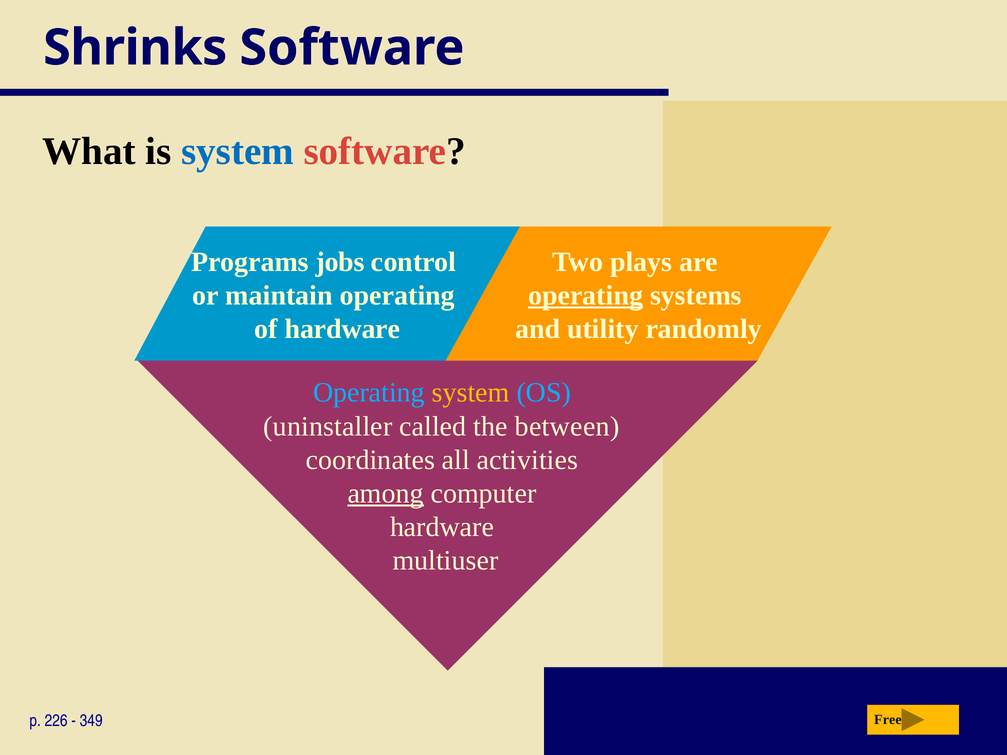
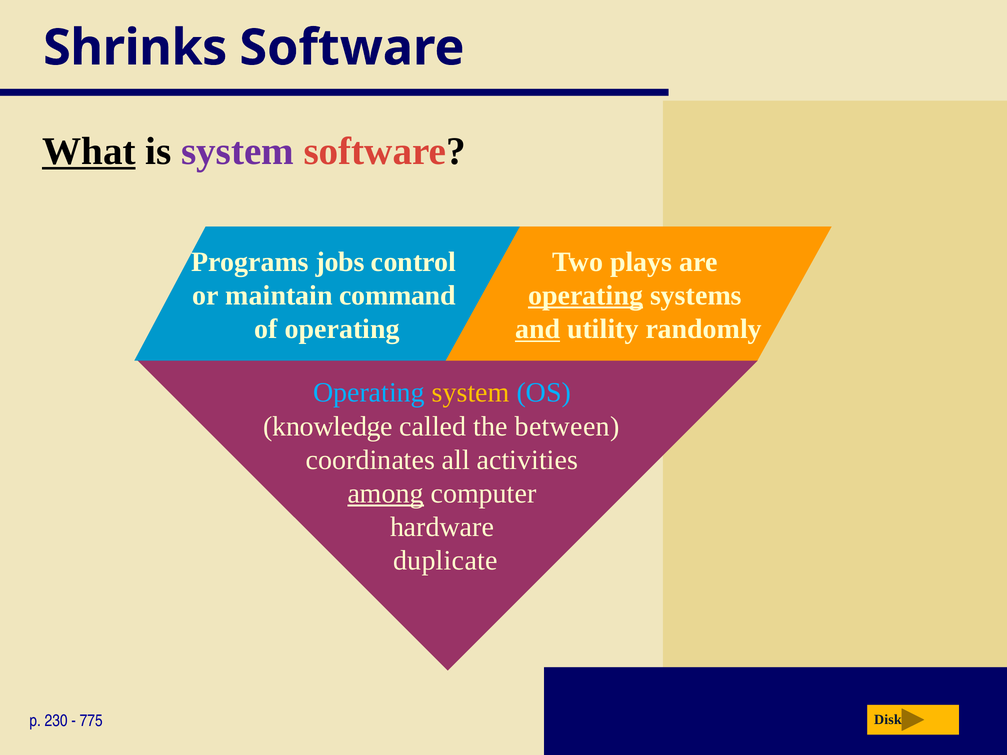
What underline: none -> present
system at (238, 151) colour: blue -> purple
maintain operating: operating -> command
of hardware: hardware -> operating
and underline: none -> present
uninstaller: uninstaller -> knowledge
multiuser: multiuser -> duplicate
Free: Free -> Disk
226: 226 -> 230
349: 349 -> 775
